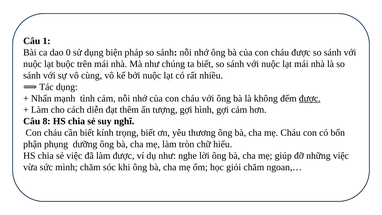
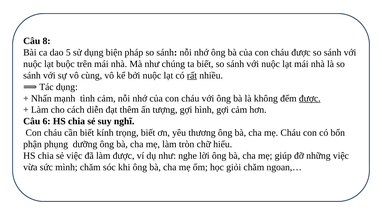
1: 1 -> 8
0: 0 -> 5
rất underline: none -> present
8: 8 -> 6
